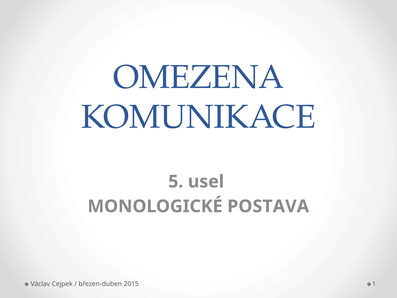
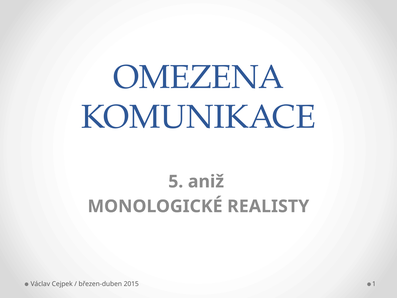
usel: usel -> aniž
POSTAVA: POSTAVA -> REALISTY
